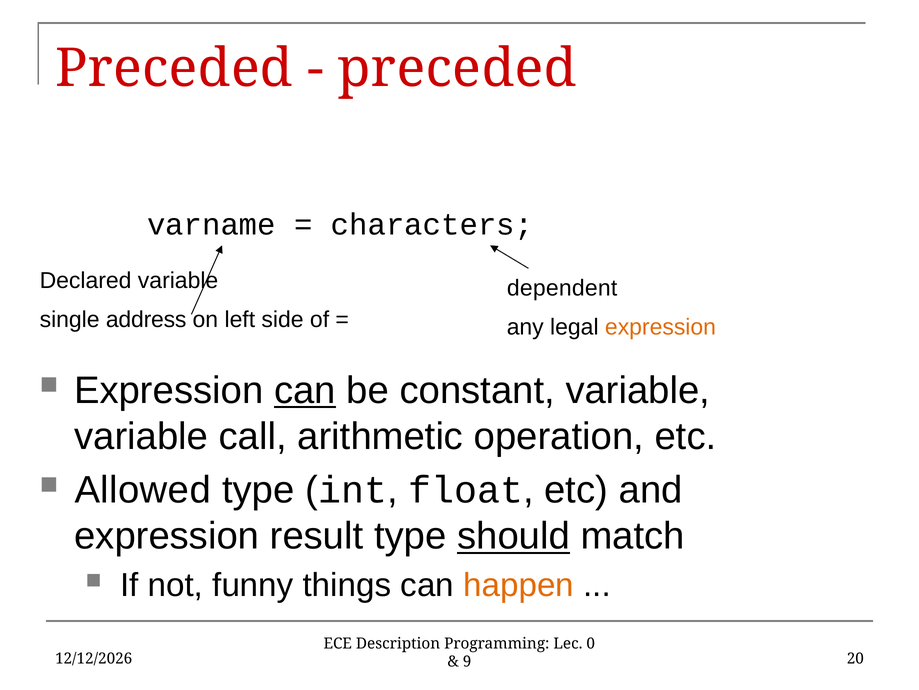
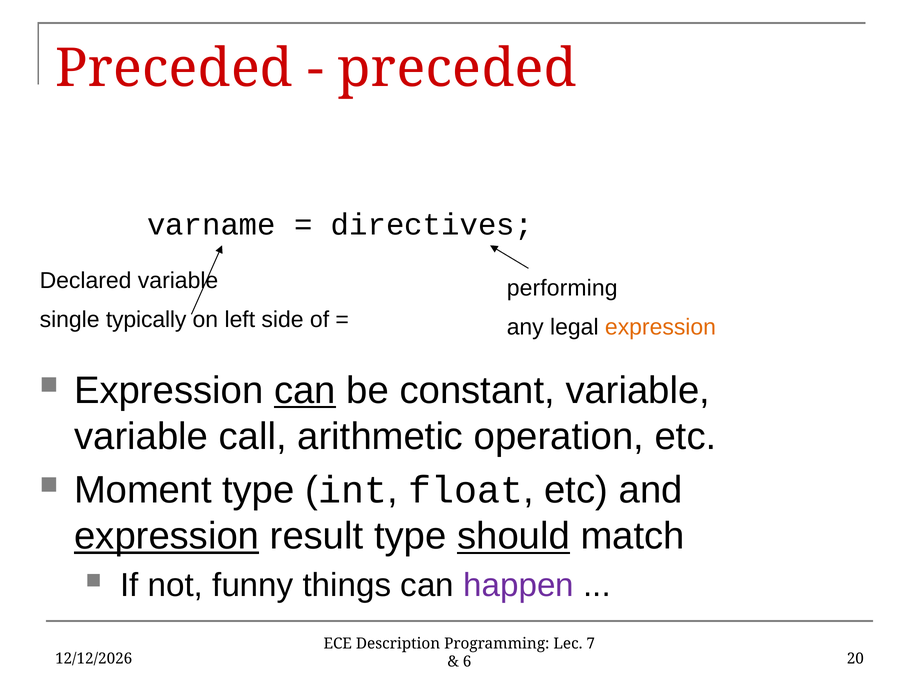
characters: characters -> directives
dependent: dependent -> performing
address: address -> typically
Allowed: Allowed -> Moment
expression at (167, 536) underline: none -> present
happen colour: orange -> purple
0: 0 -> 7
9: 9 -> 6
